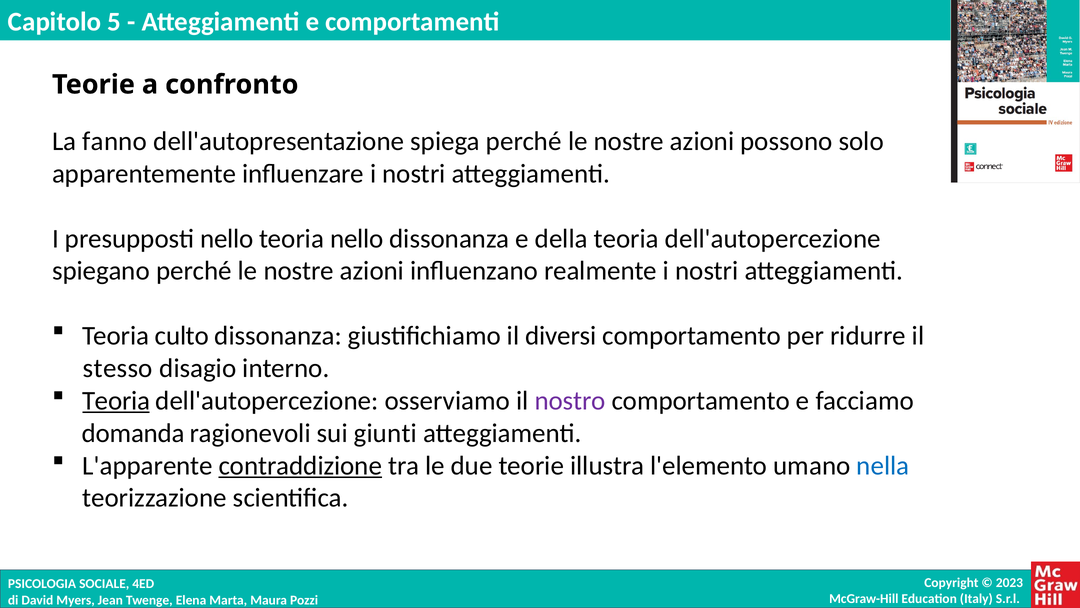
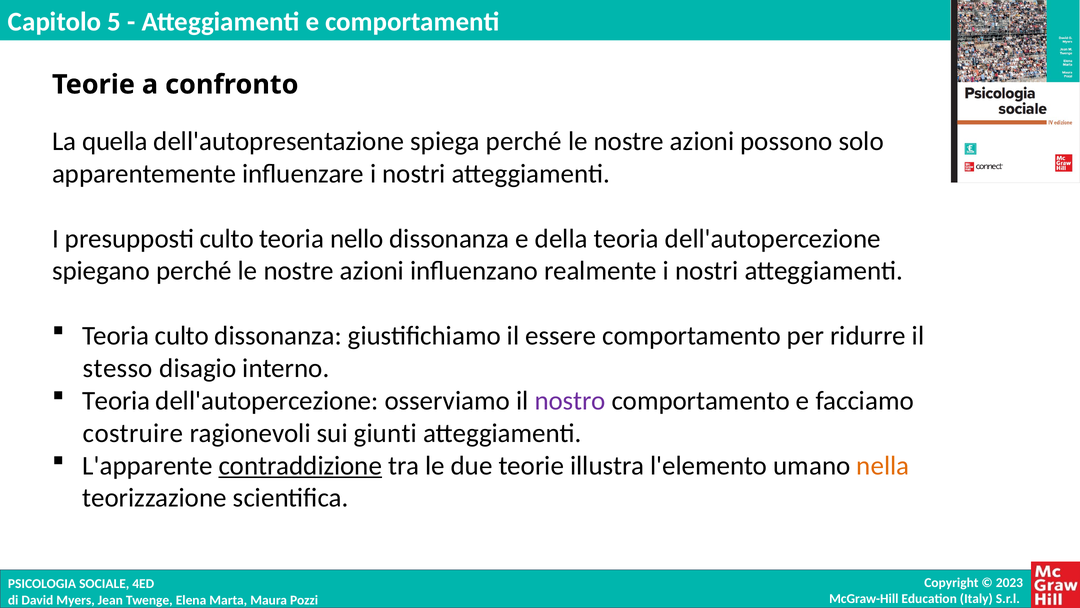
fanno: fanno -> quella
presupposti nello: nello -> culto
diversi: diversi -> essere
Teoria at (116, 400) underline: present -> none
domanda: domanda -> costruire
nella colour: blue -> orange
